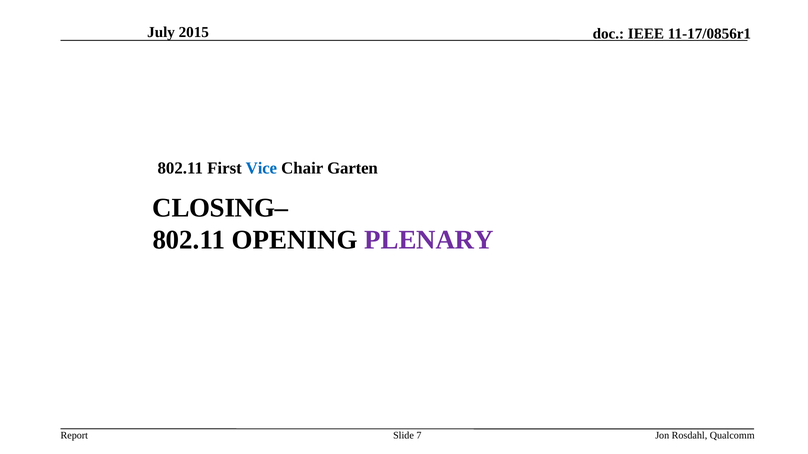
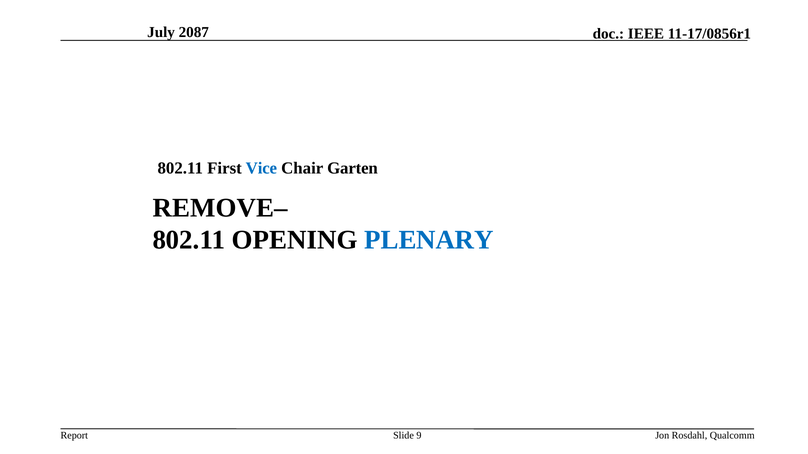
2015: 2015 -> 2087
CLOSING–: CLOSING– -> REMOVE–
PLENARY colour: purple -> blue
7: 7 -> 9
